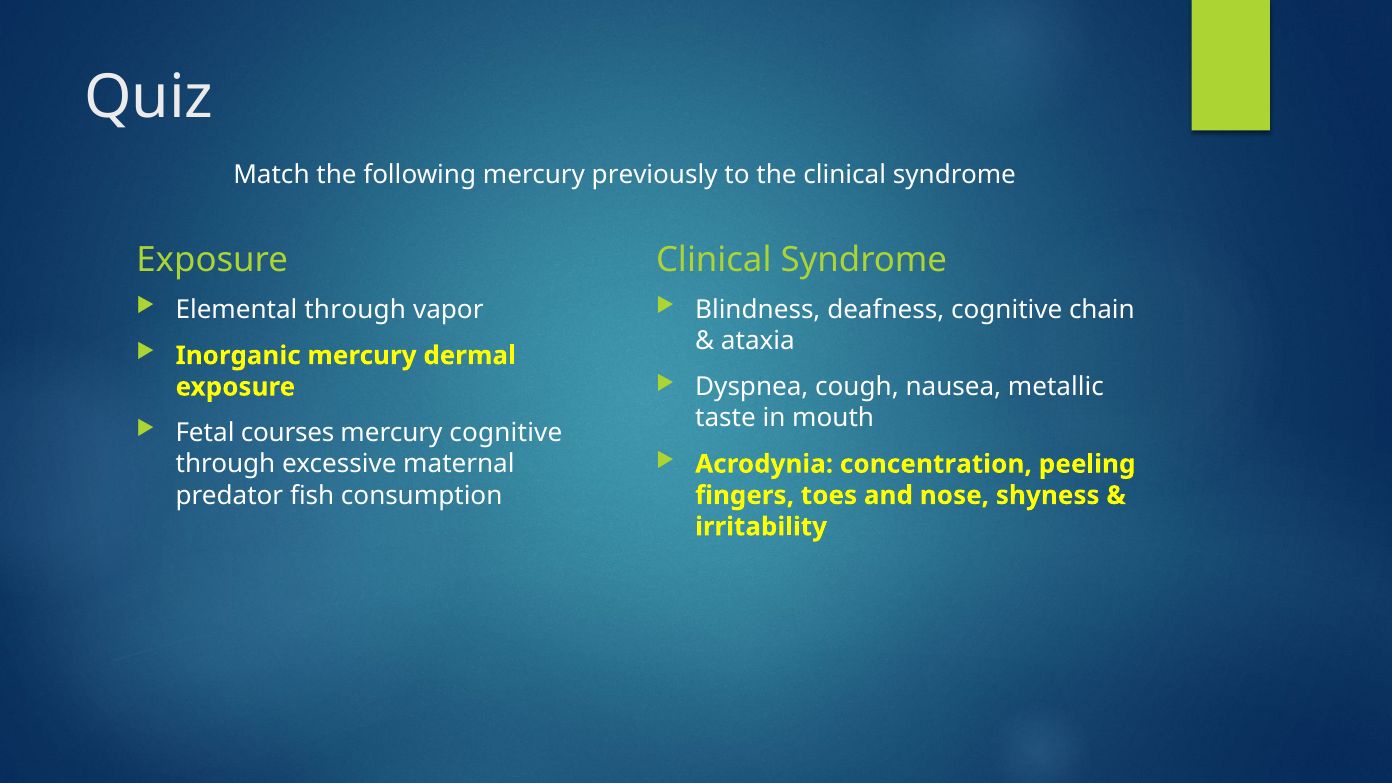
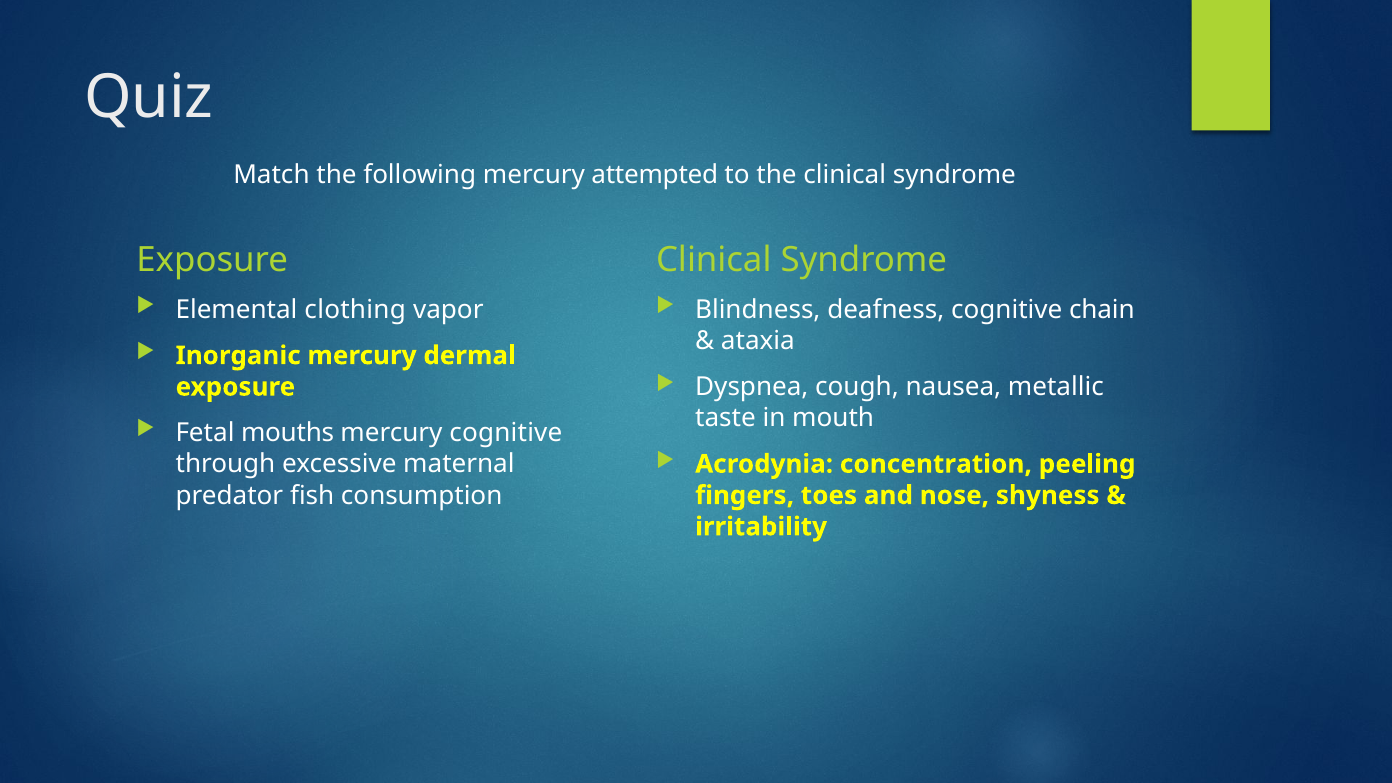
previously: previously -> attempted
Elemental through: through -> clothing
courses: courses -> mouths
